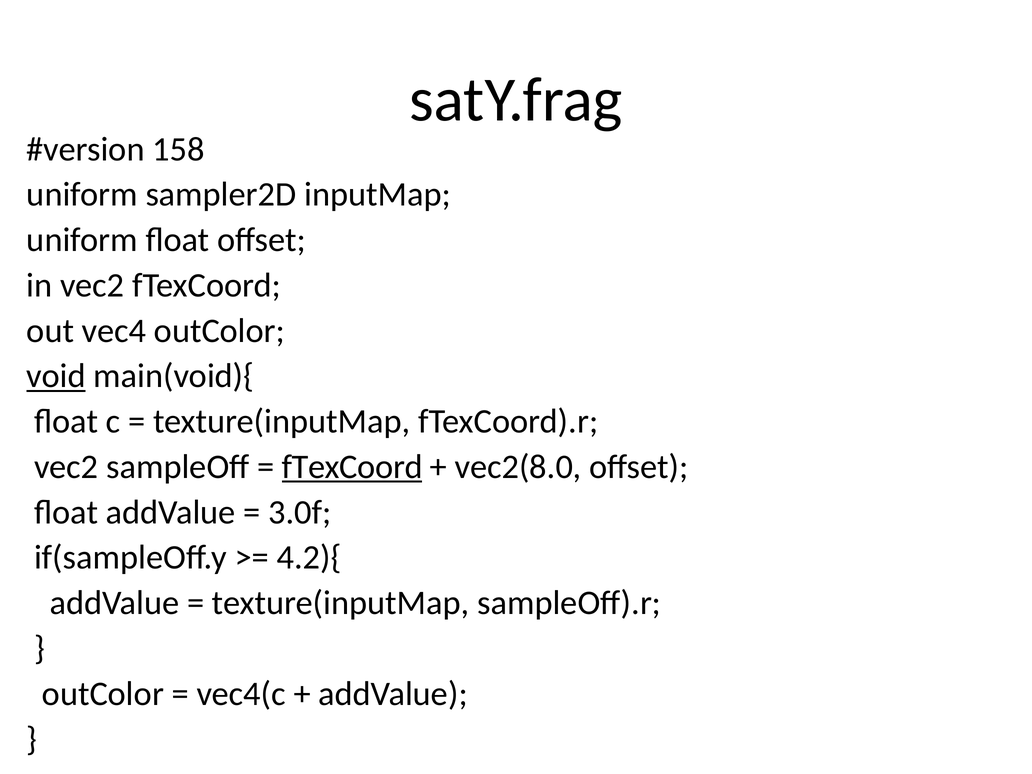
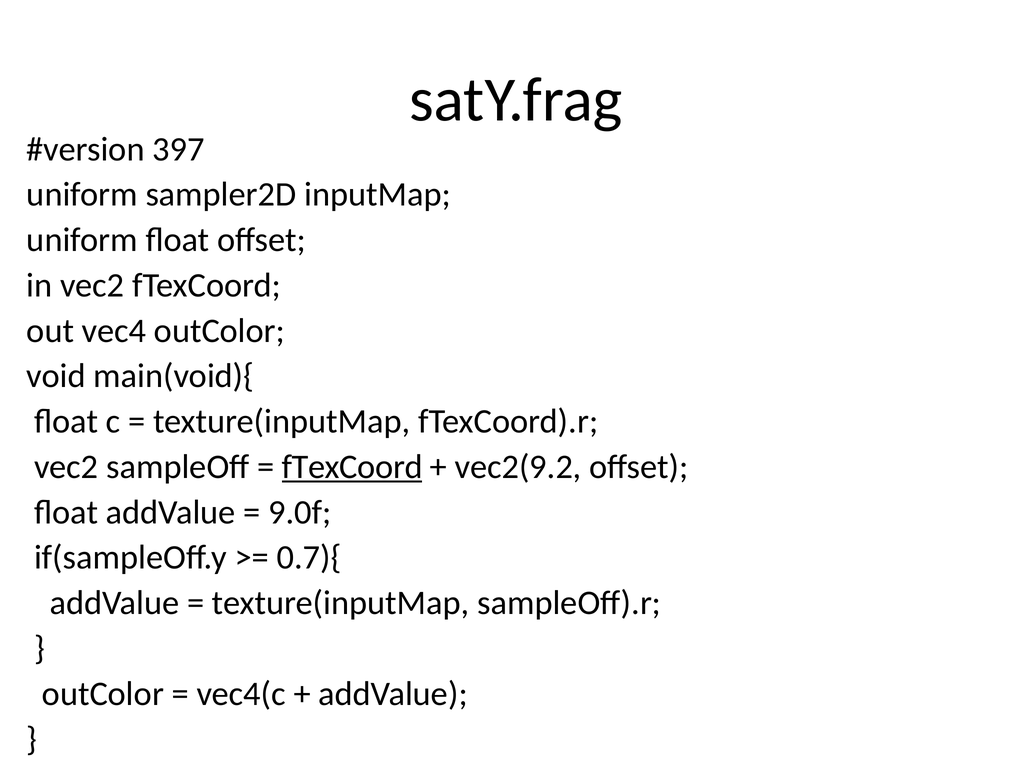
158: 158 -> 397
void underline: present -> none
vec2(8.0: vec2(8.0 -> vec2(9.2
3.0f: 3.0f -> 9.0f
4.2){: 4.2){ -> 0.7){
